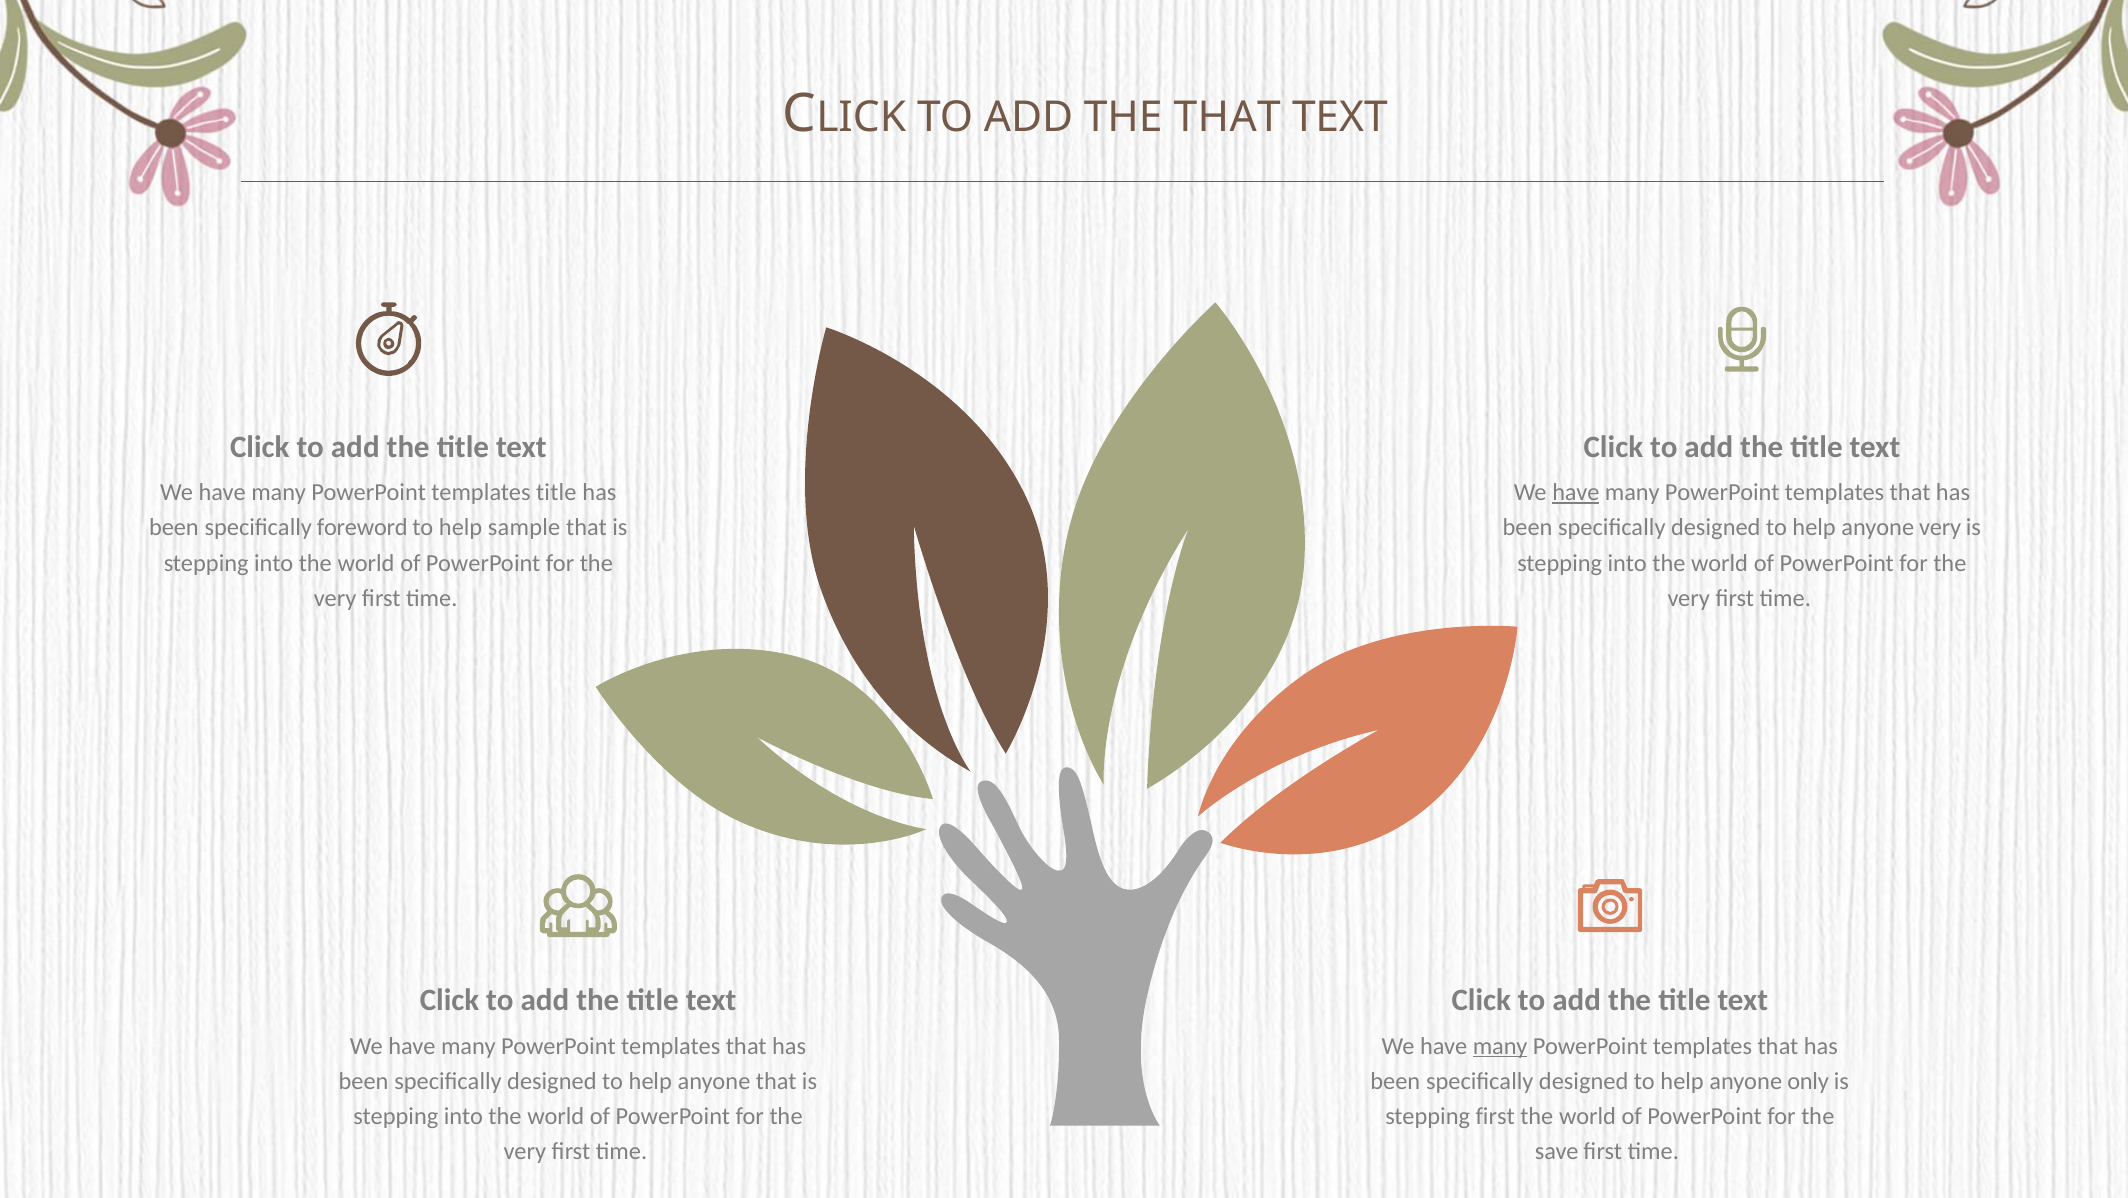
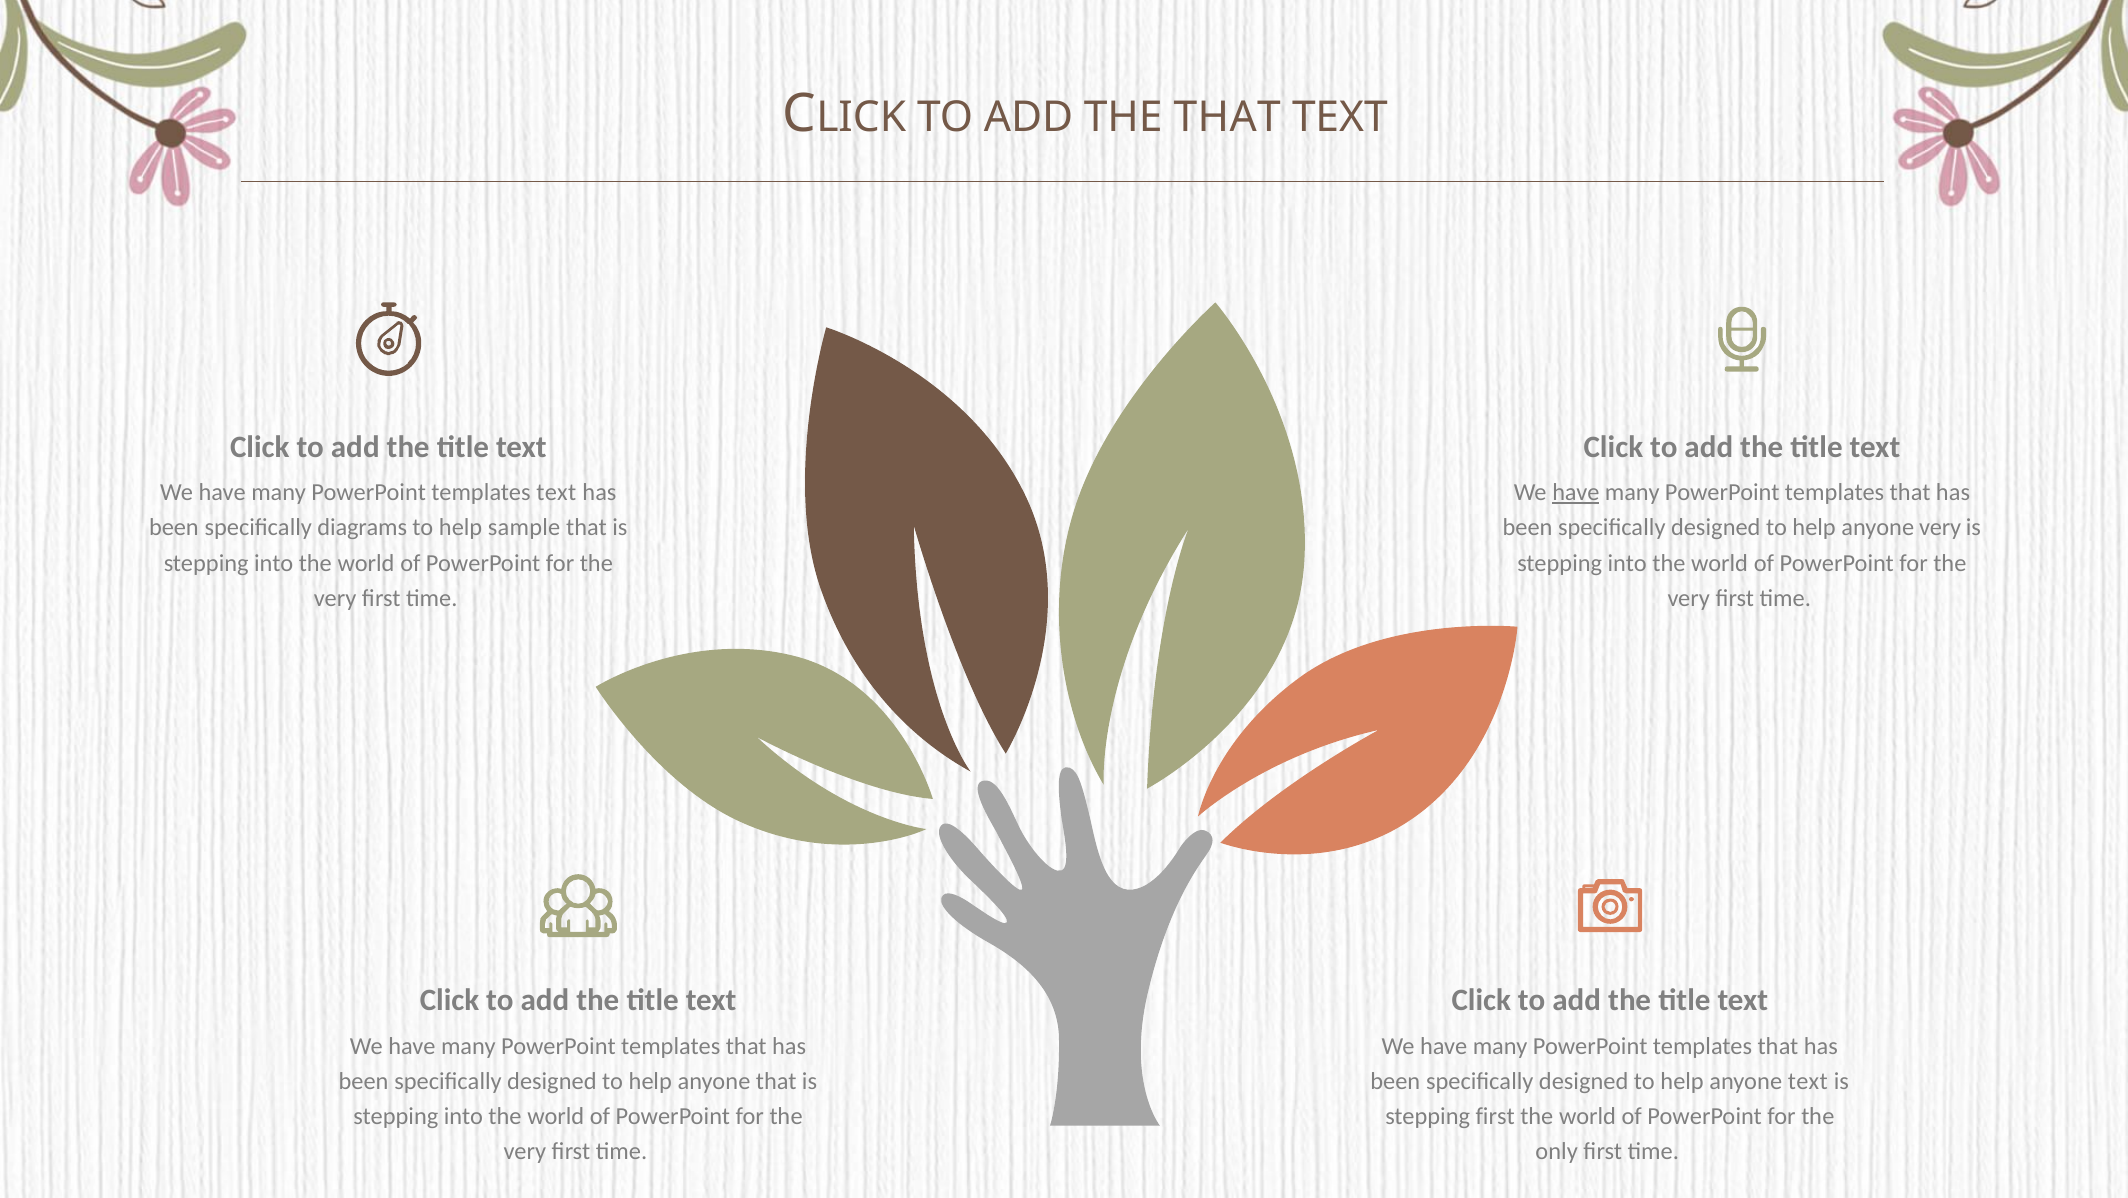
templates title: title -> text
foreword: foreword -> diagrams
many at (1500, 1045) underline: present -> none
anyone only: only -> text
save: save -> only
